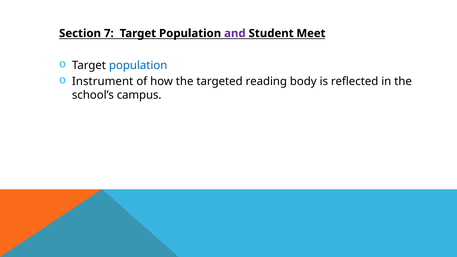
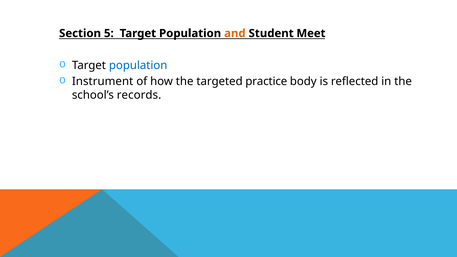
7: 7 -> 5
and colour: purple -> orange
reading: reading -> practice
campus: campus -> records
